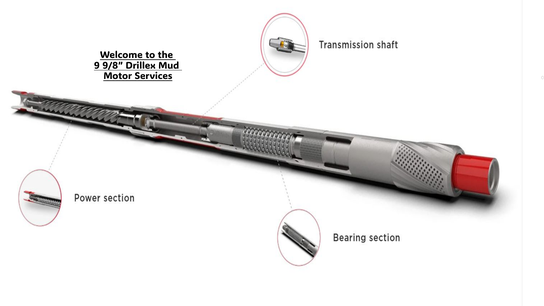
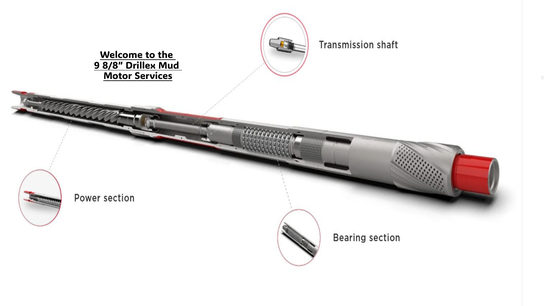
9/8: 9/8 -> 8/8
